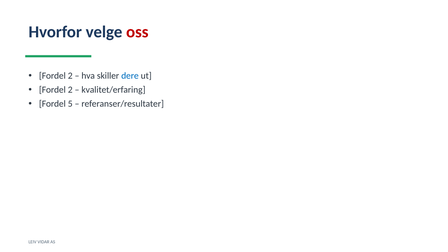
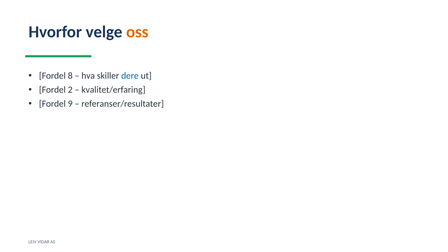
oss colour: red -> orange
2 at (70, 76): 2 -> 8
5: 5 -> 9
